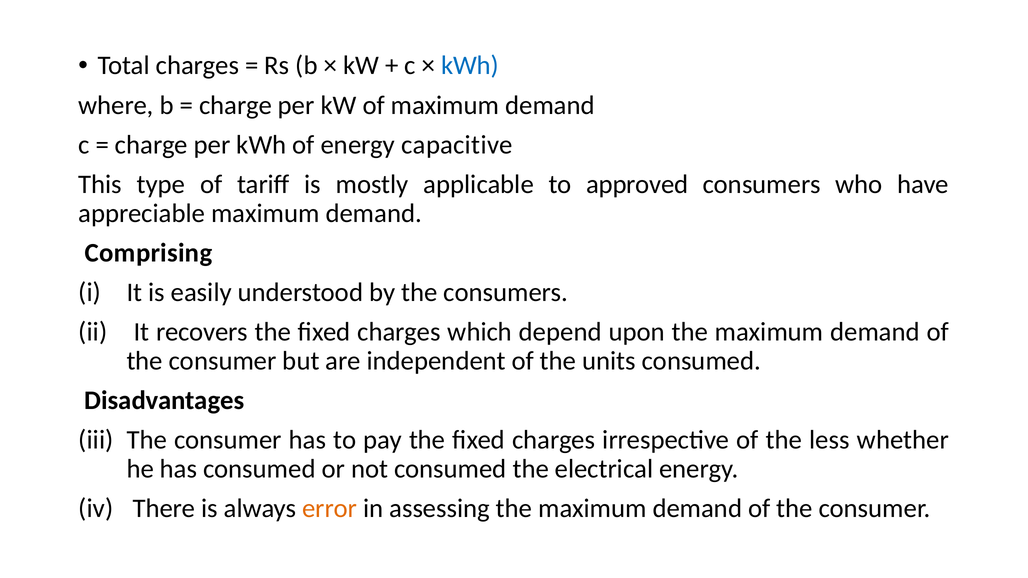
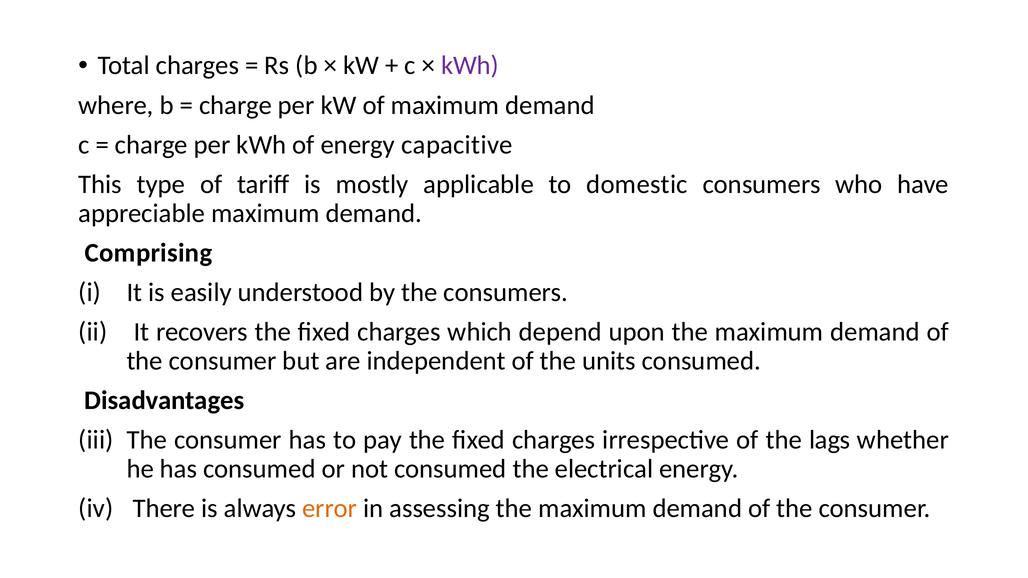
kWh at (470, 66) colour: blue -> purple
approved: approved -> domestic
less: less -> lags
